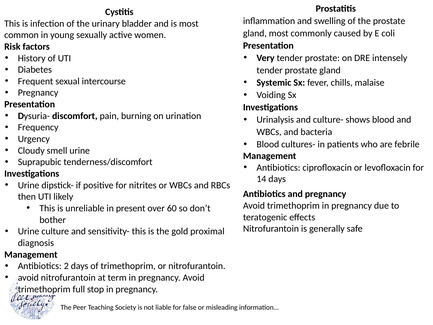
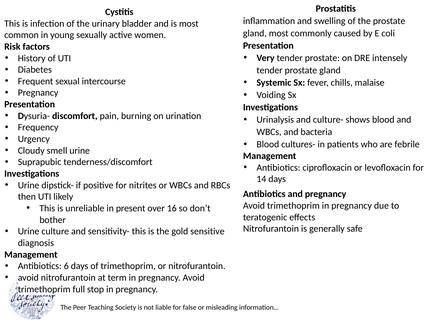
60: 60 -> 16
proximal: proximal -> sensitive
2: 2 -> 6
